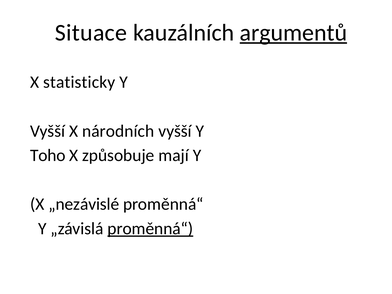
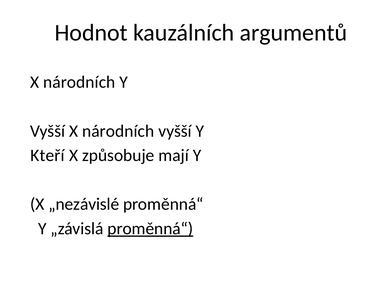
Situace: Situace -> Hodnot
argumentů underline: present -> none
statisticky at (79, 82): statisticky -> národních
Toho: Toho -> Kteří
